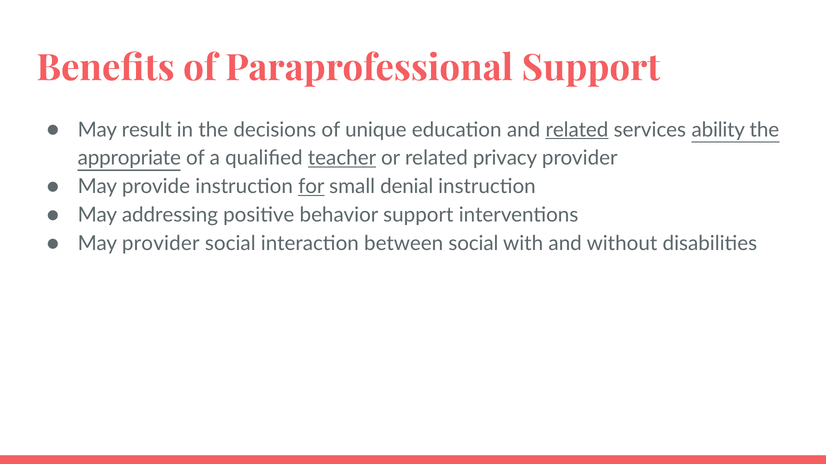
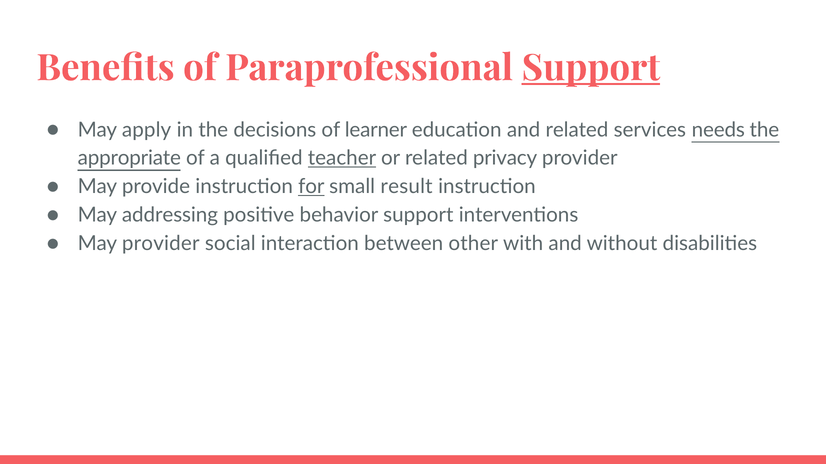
Support at (591, 68) underline: none -> present
result: result -> apply
unique: unique -> learner
related at (577, 130) underline: present -> none
ability: ability -> needs
denial: denial -> result
between social: social -> other
